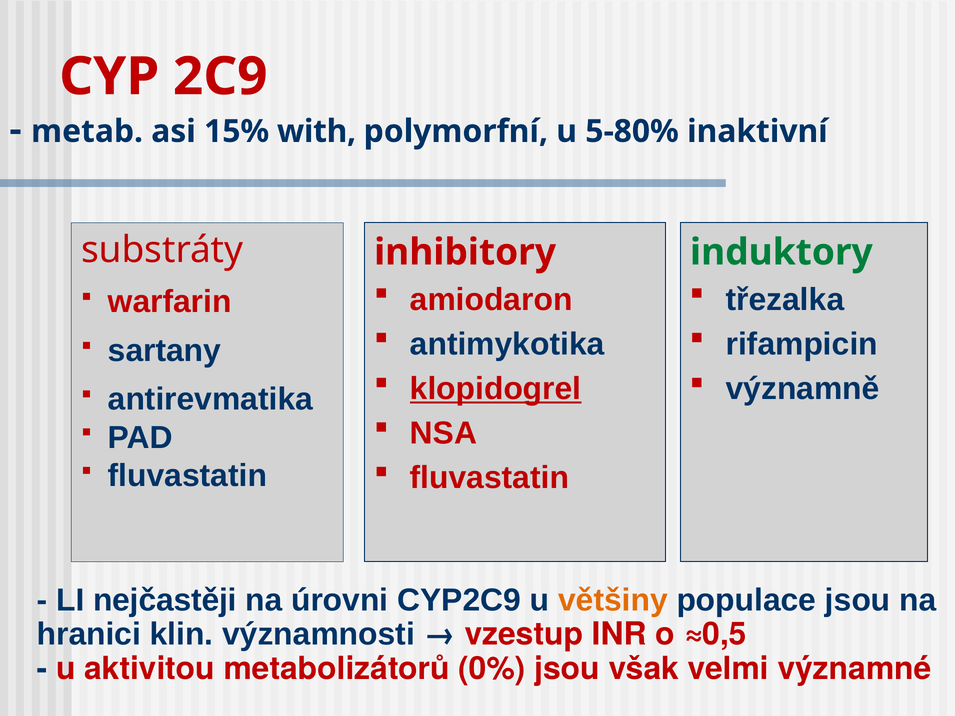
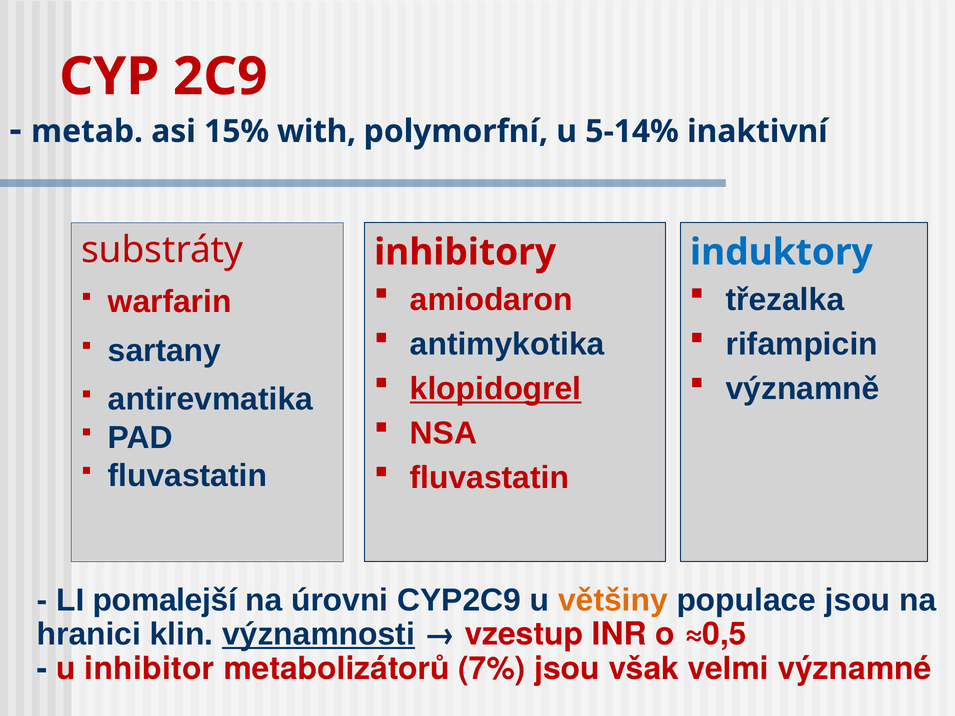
5-80%: 5-80% -> 5-14%
induktory colour: green -> blue
nejčastěji: nejčastěji -> pomalejší
významnosti underline: none -> present
aktivitou: aktivitou -> inhibitor
0%: 0% -> 7%
